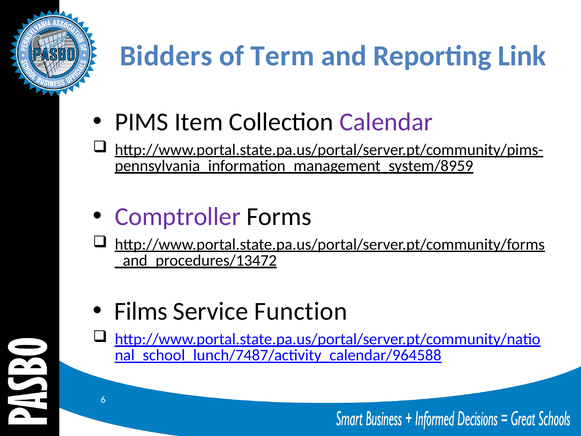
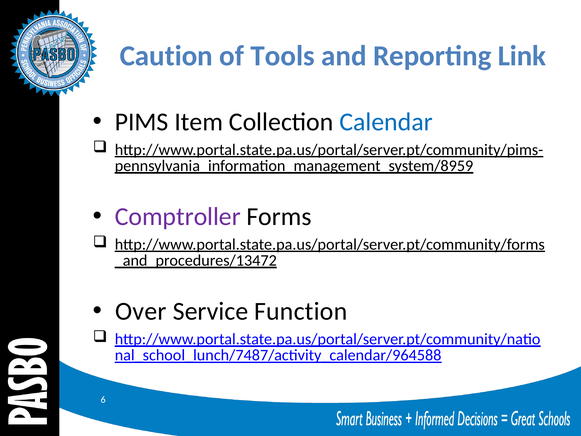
Bidders: Bidders -> Caution
Term: Term -> Tools
Calendar colour: purple -> blue
Films: Films -> Over
